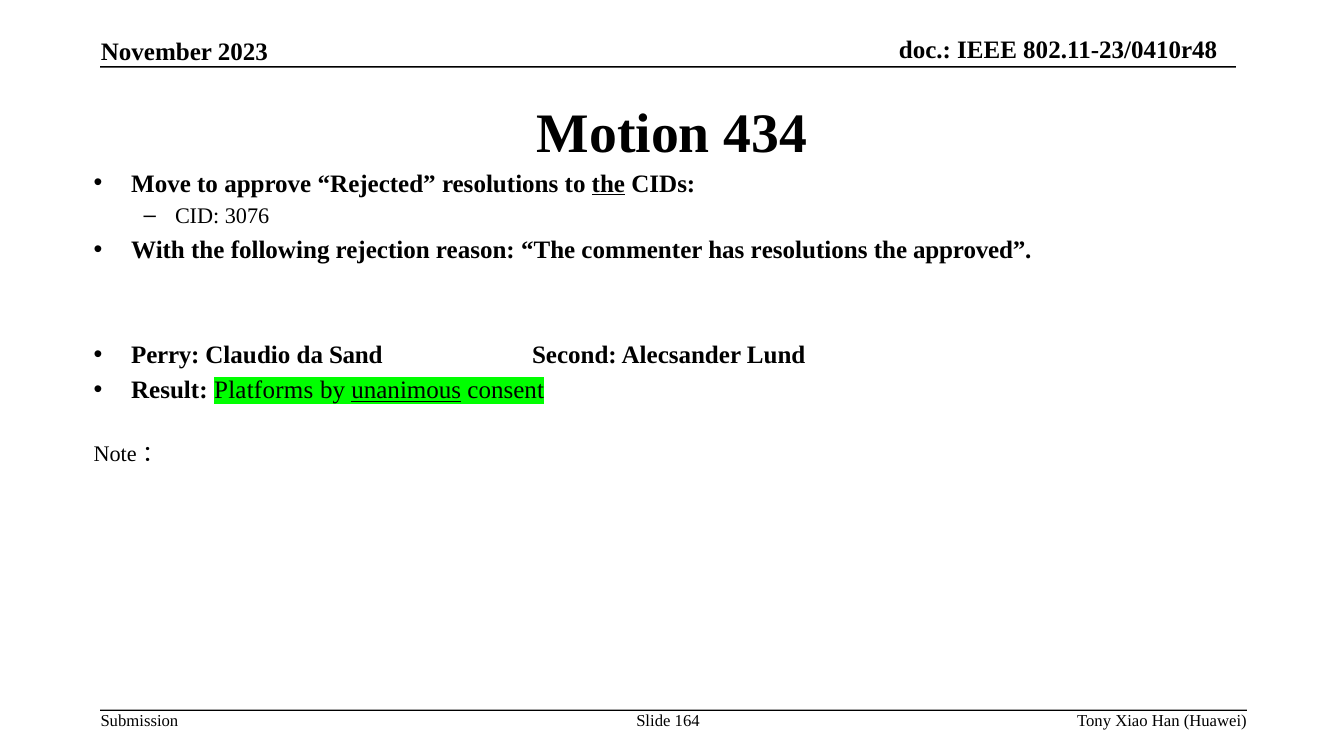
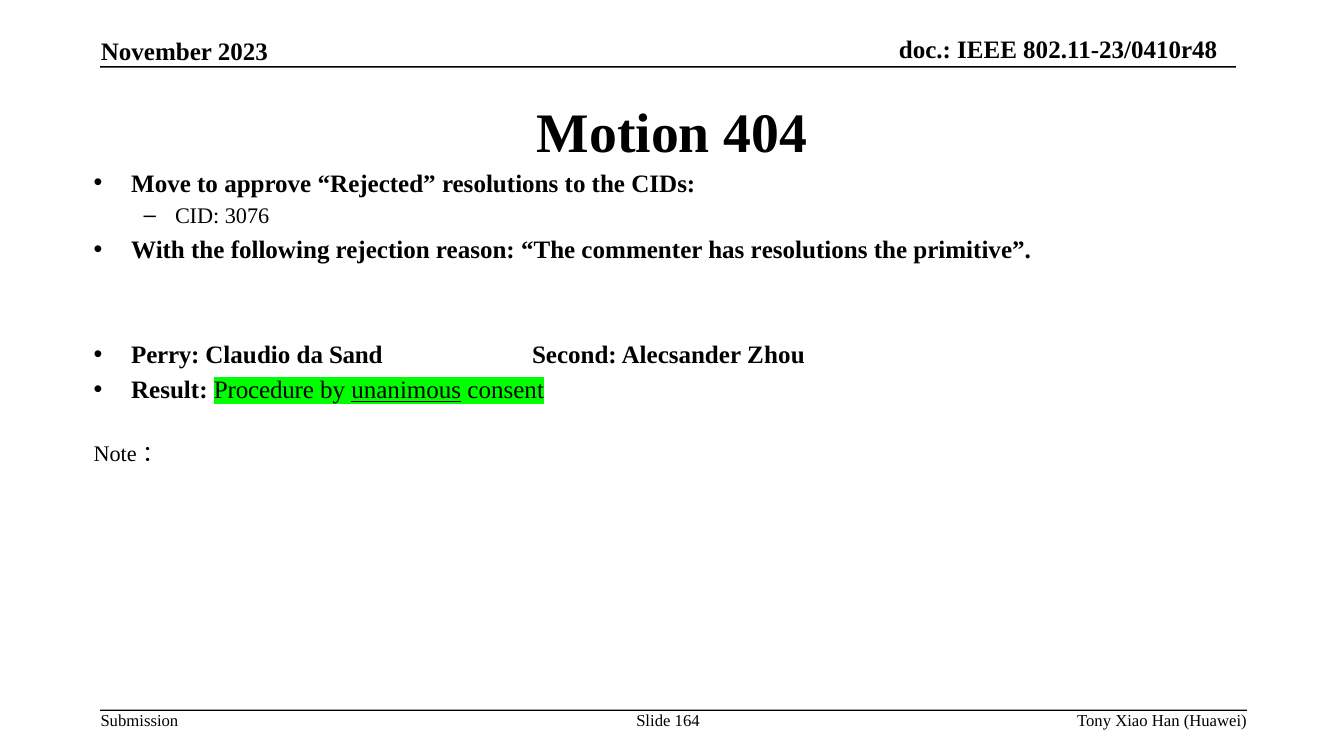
434: 434 -> 404
the at (608, 184) underline: present -> none
approved: approved -> primitive
Lund: Lund -> Zhou
Platforms: Platforms -> Procedure
